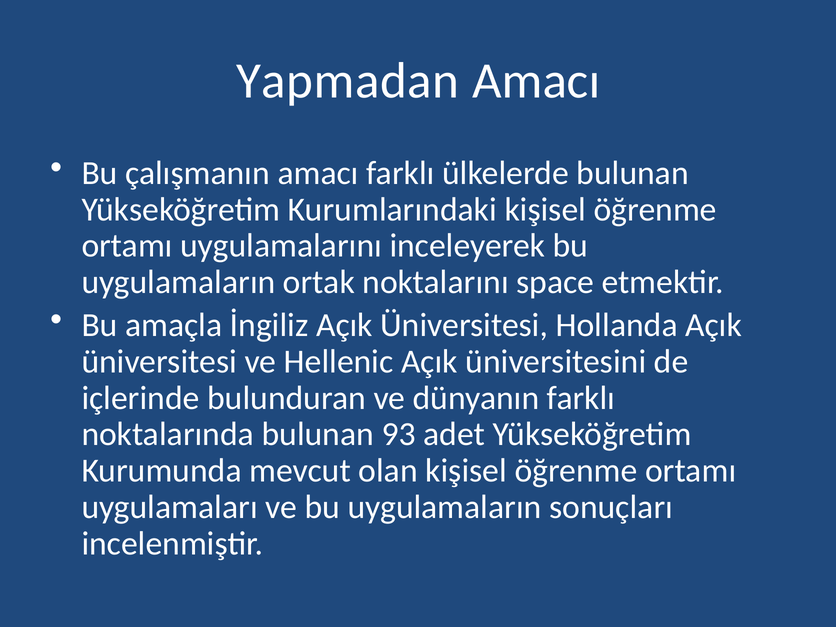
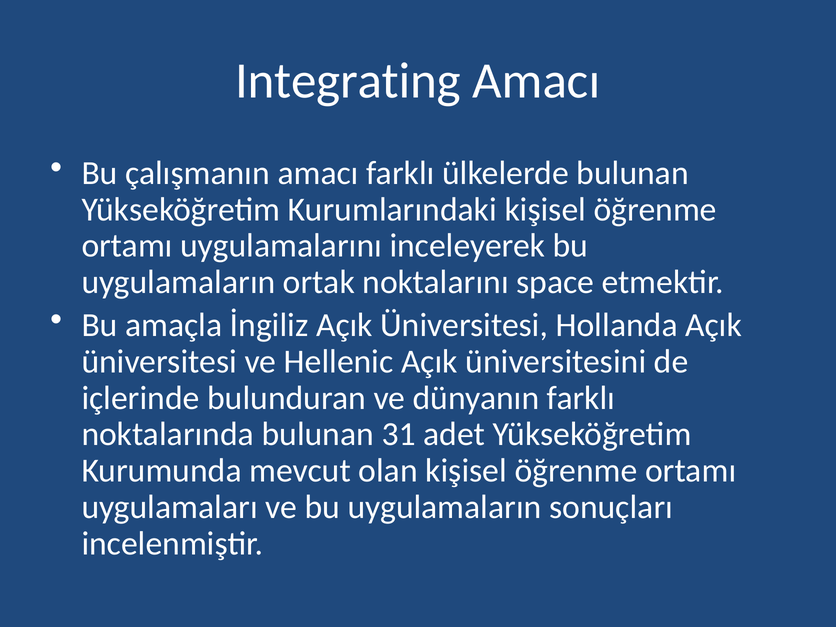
Yapmadan: Yapmadan -> Integrating
93: 93 -> 31
